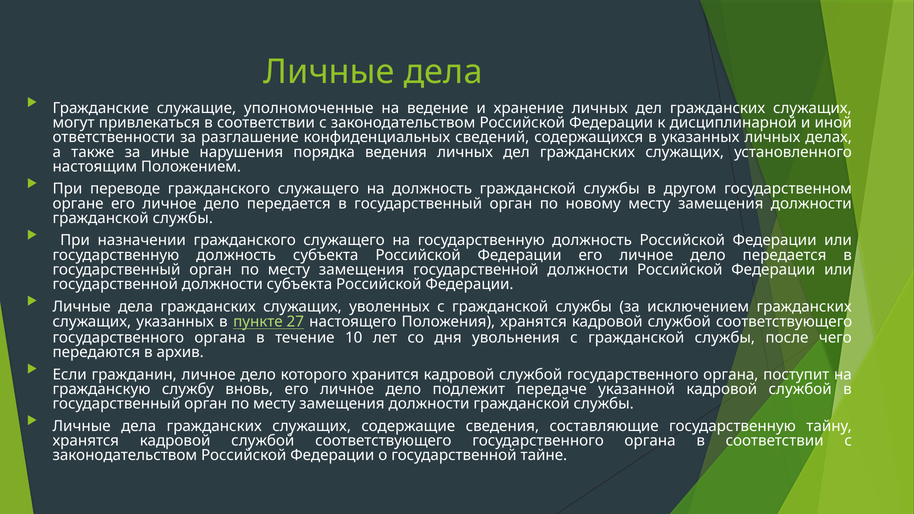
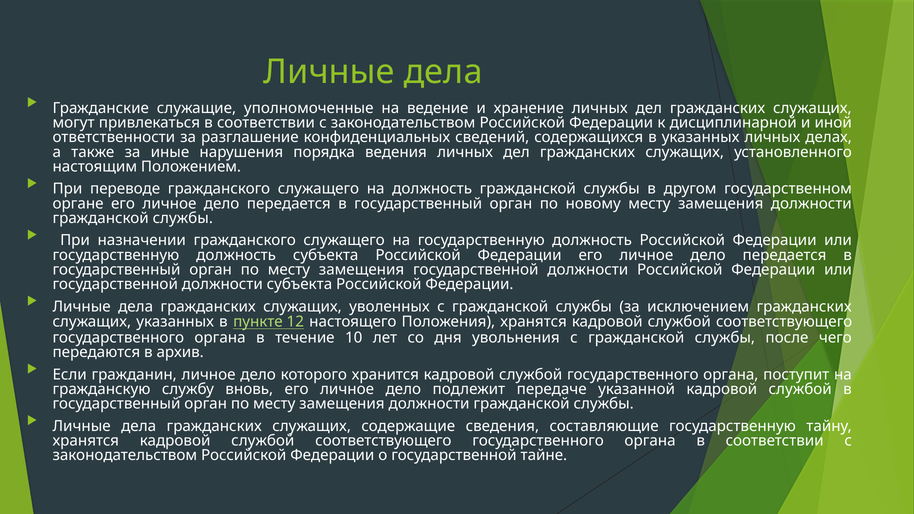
27: 27 -> 12
